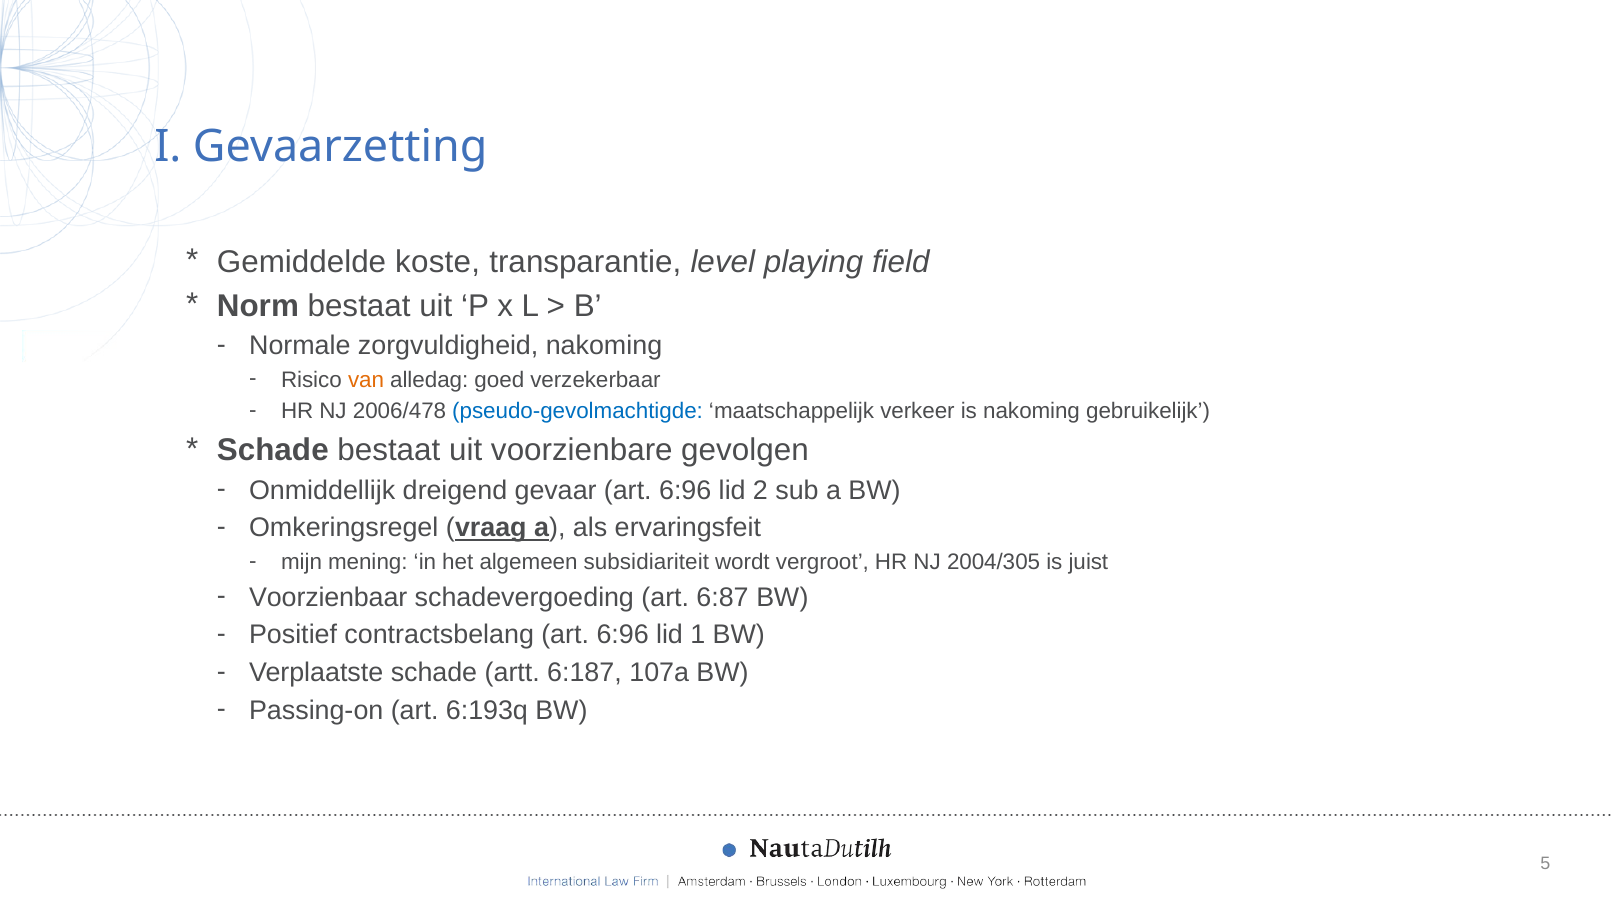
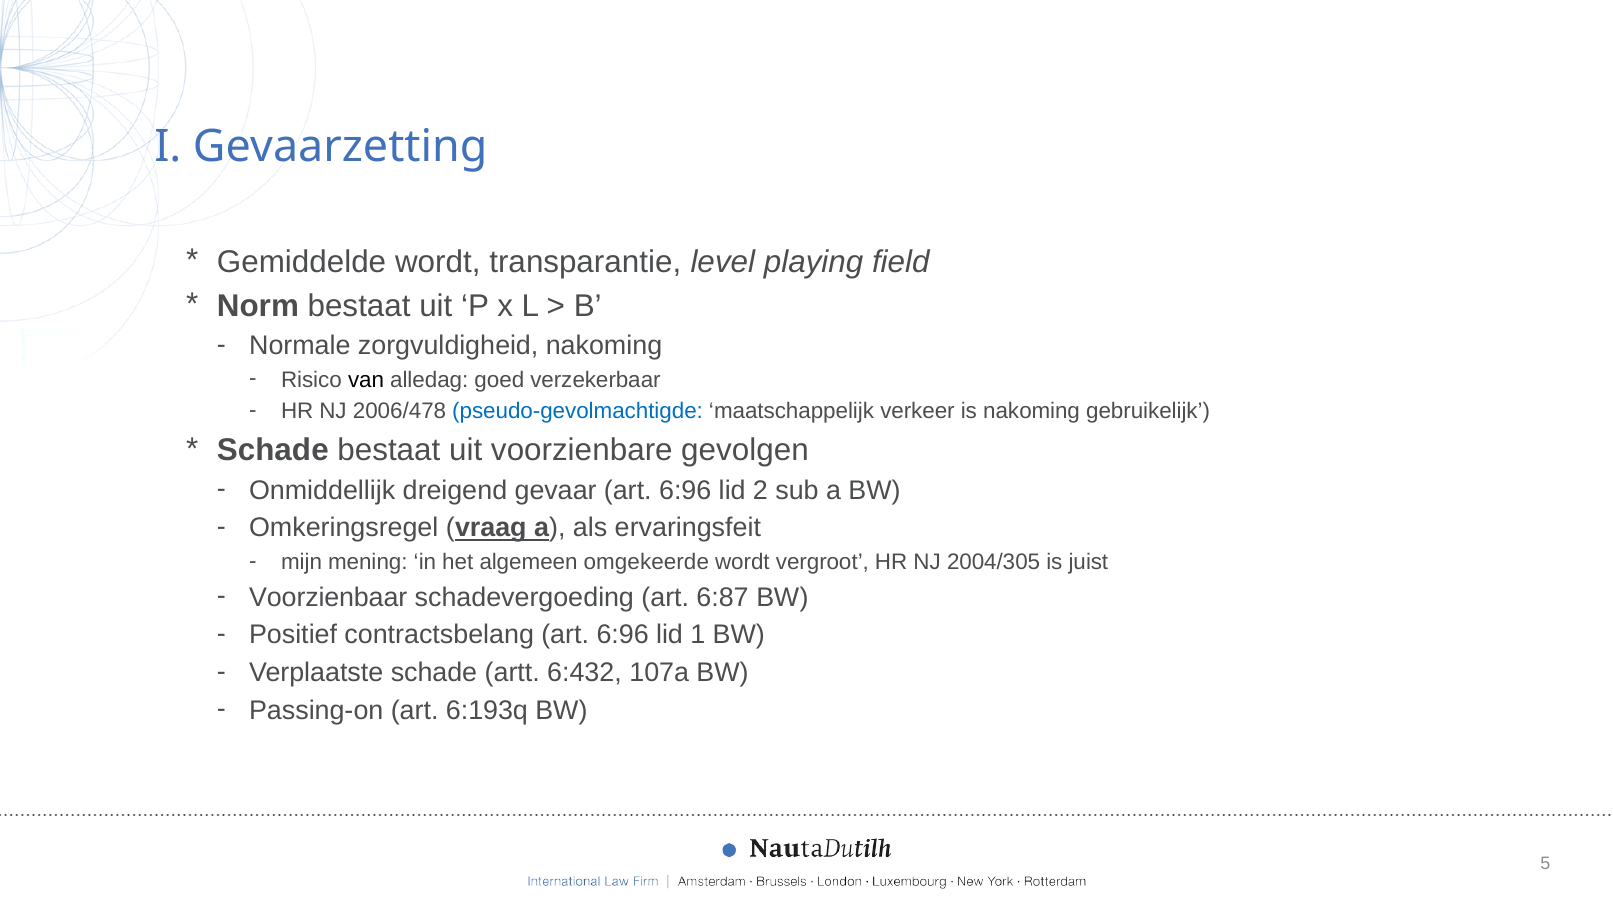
Gemiddelde koste: koste -> wordt
van colour: orange -> black
subsidiariteit: subsidiariteit -> omgekeerde
6:187: 6:187 -> 6:432
